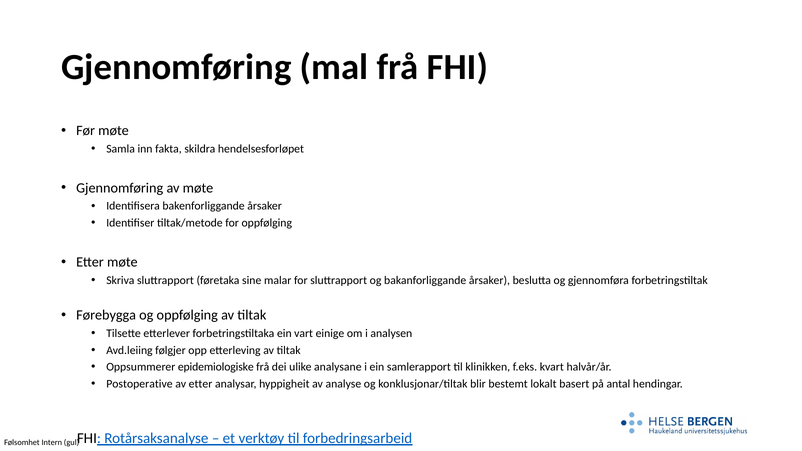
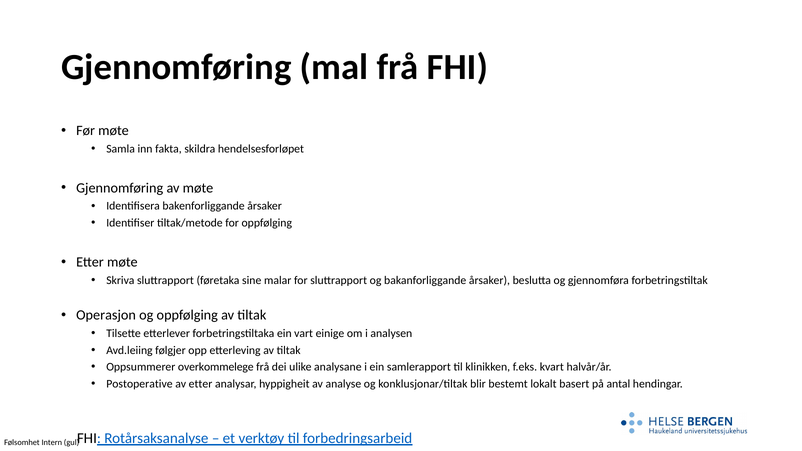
Førebygga: Førebygga -> Operasjon
epidemiologiske: epidemiologiske -> overkommelege
